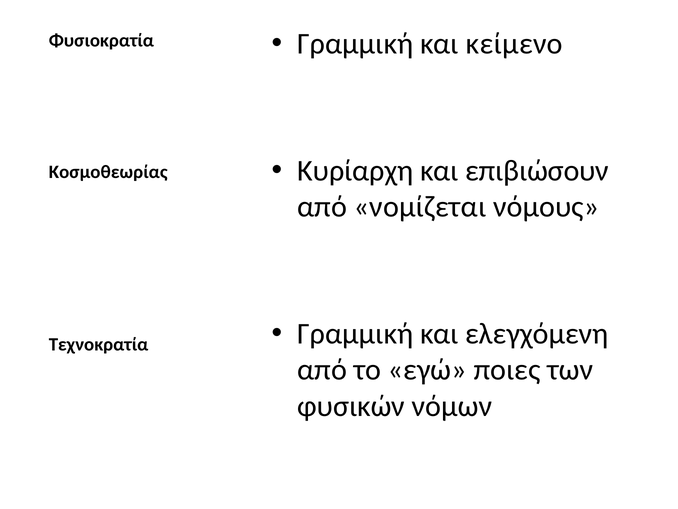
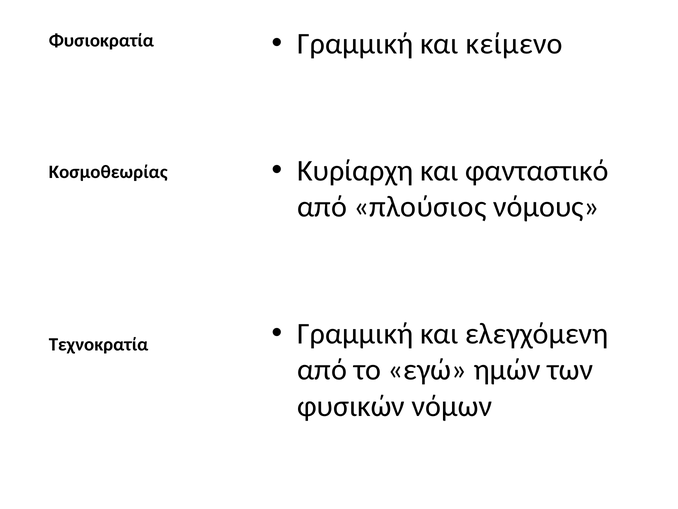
επιβιώσουν: επιβιώσουν -> φανταστικό
νομίζεται: νομίζεται -> πλούσιος
ποιες: ποιες -> ημών
